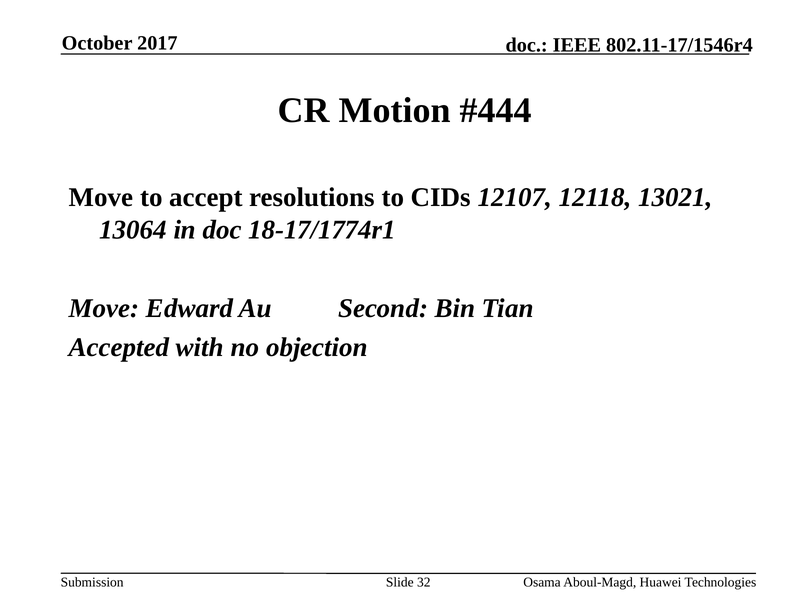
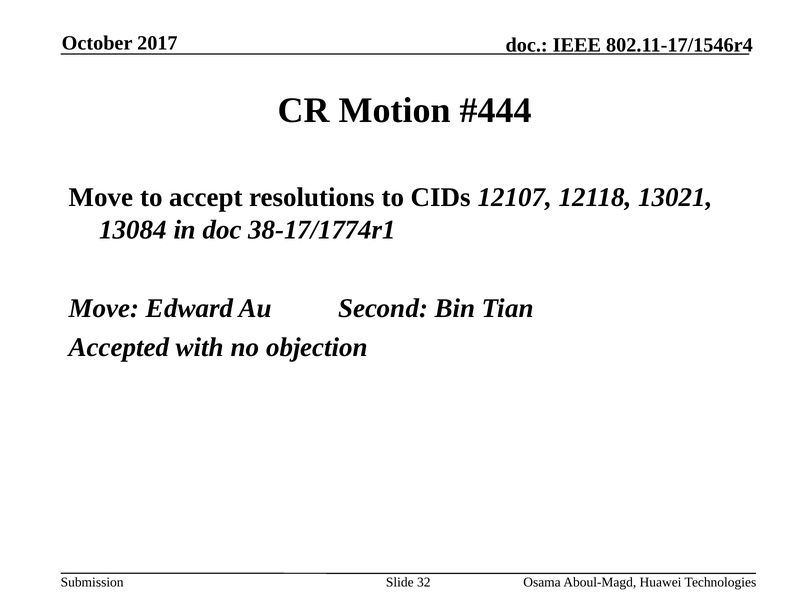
13064: 13064 -> 13084
18-17/1774r1: 18-17/1774r1 -> 38-17/1774r1
